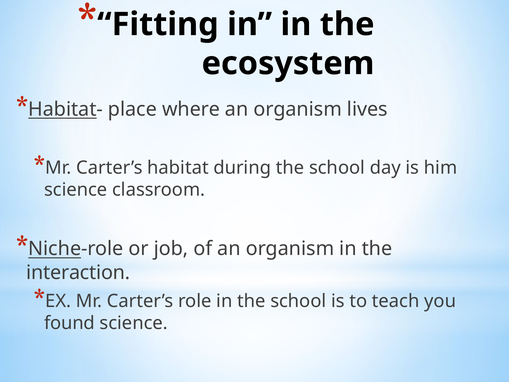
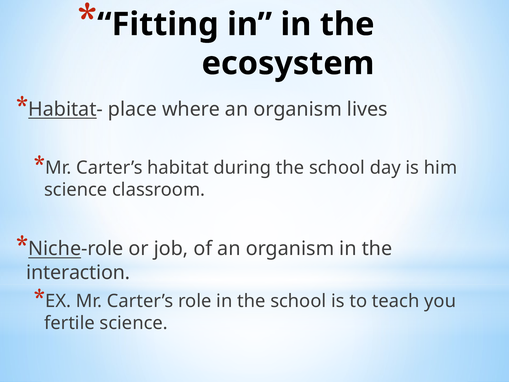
found: found -> fertile
